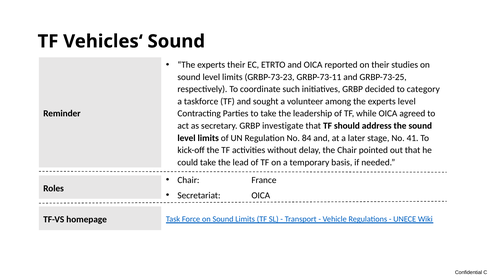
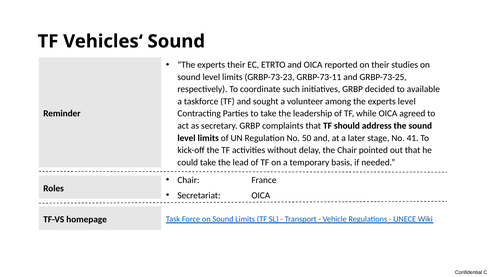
category: category -> available
investigate: investigate -> complaints
84: 84 -> 50
